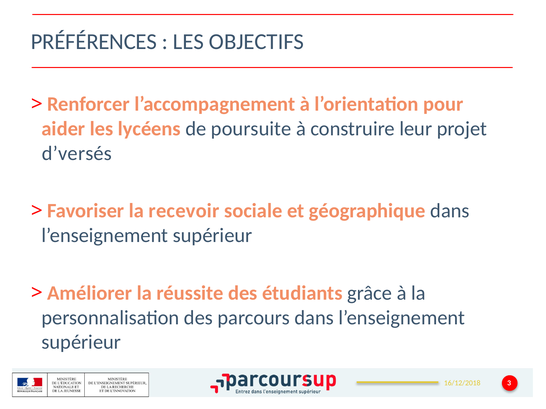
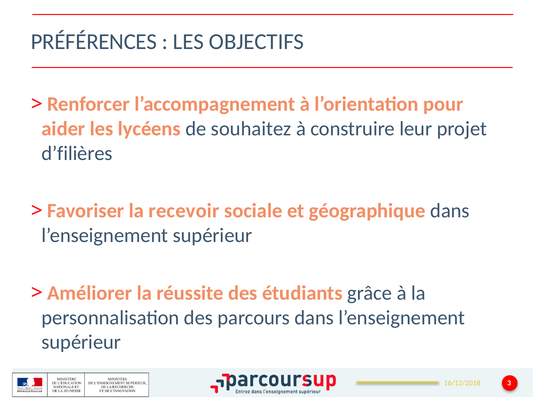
poursuite: poursuite -> souhaitez
d’versés: d’versés -> d’filières
